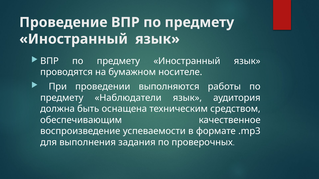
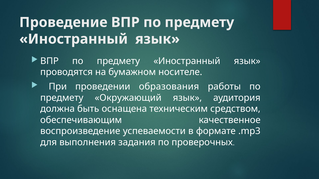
выполняются: выполняются -> образования
Наблюдатели: Наблюдатели -> Окружающий
